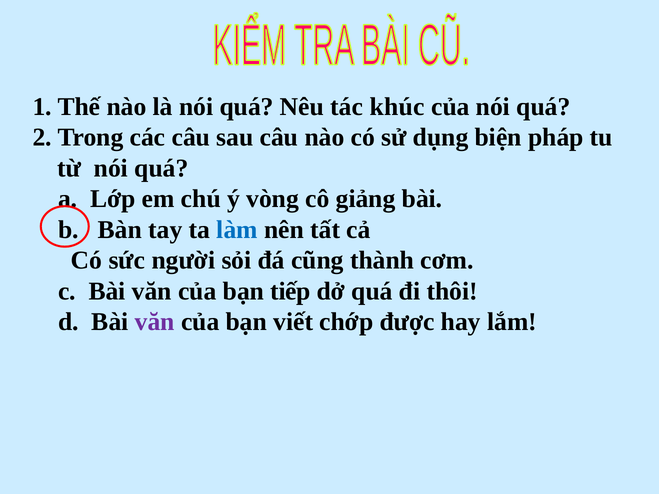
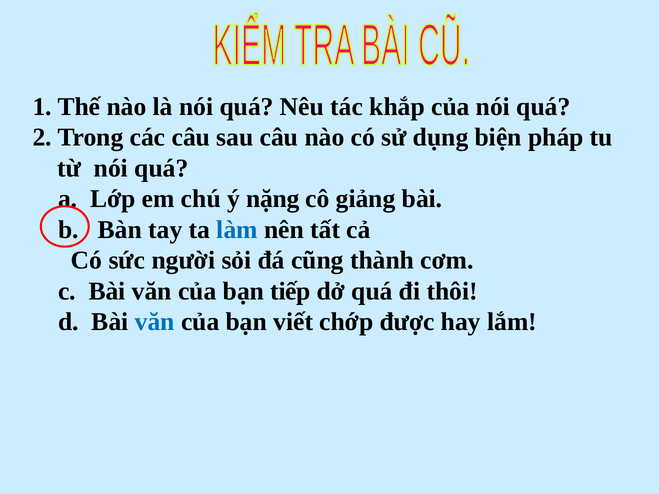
khúc: khúc -> khắp
vòng: vòng -> nặng
văn at (155, 322) colour: purple -> blue
